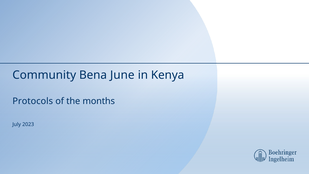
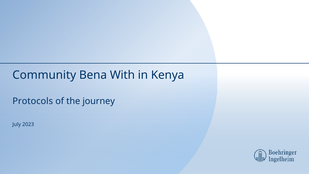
June: June -> With
months: months -> journey
